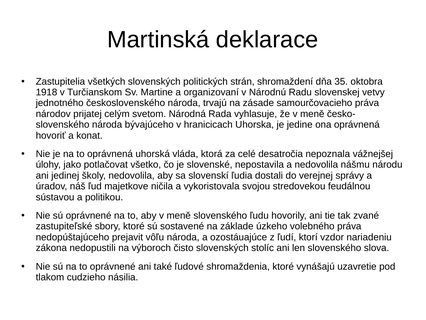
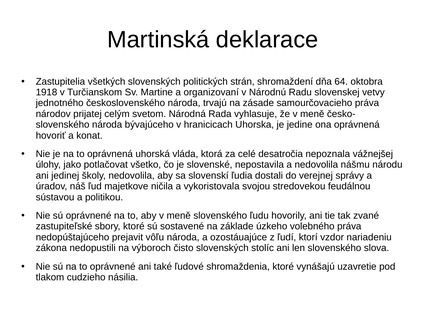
35: 35 -> 64
